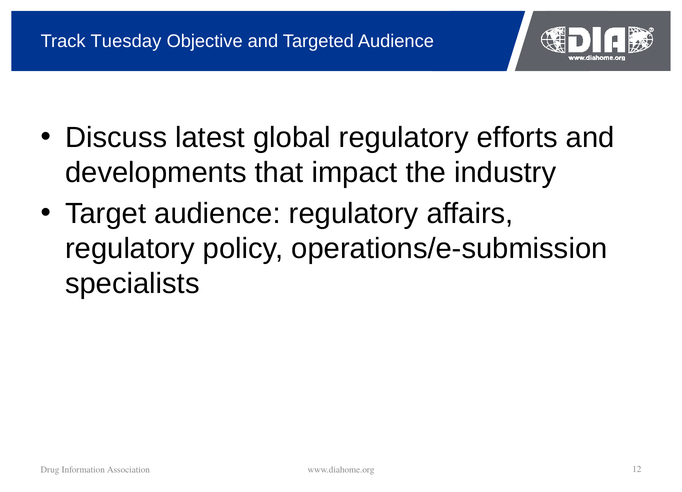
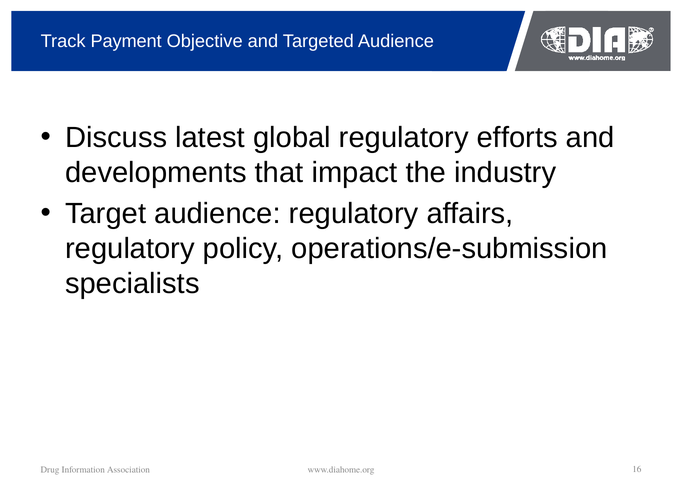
Tuesday: Tuesday -> Payment
12: 12 -> 16
